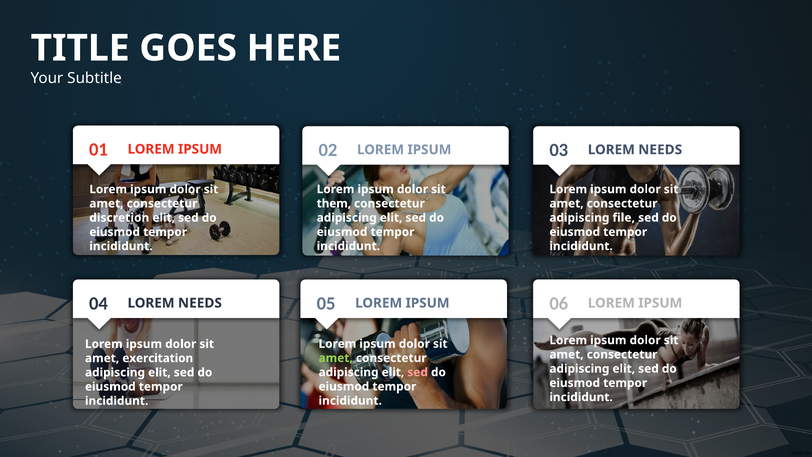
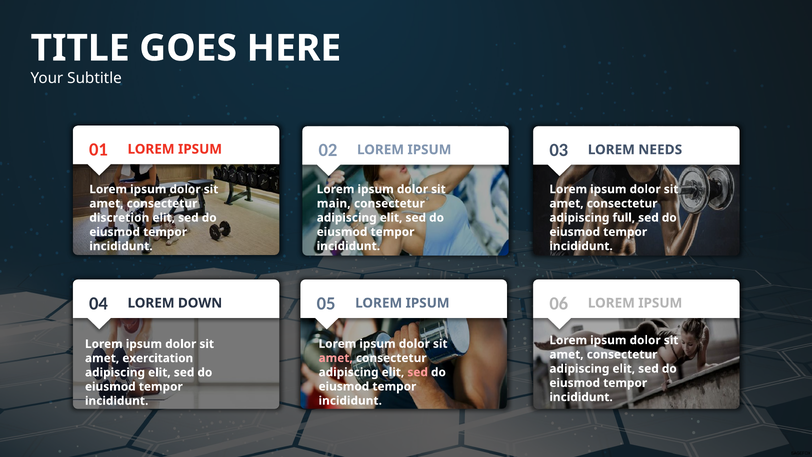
them: them -> main
file: file -> full
04 LOREM NEEDS: NEEDS -> DOWN
amet at (336, 358) colour: light green -> pink
